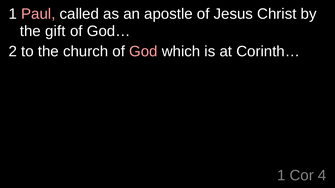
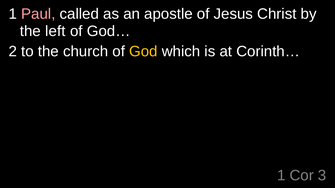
gift: gift -> left
God colour: pink -> yellow
4: 4 -> 3
